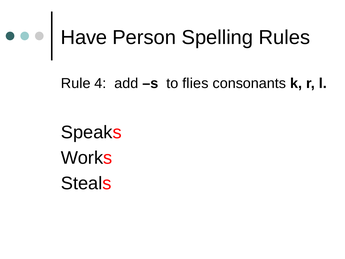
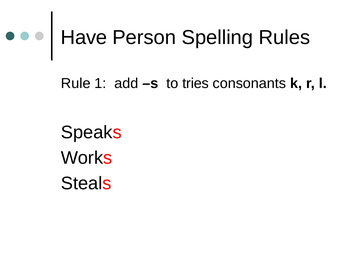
4: 4 -> 1
flies: flies -> tries
